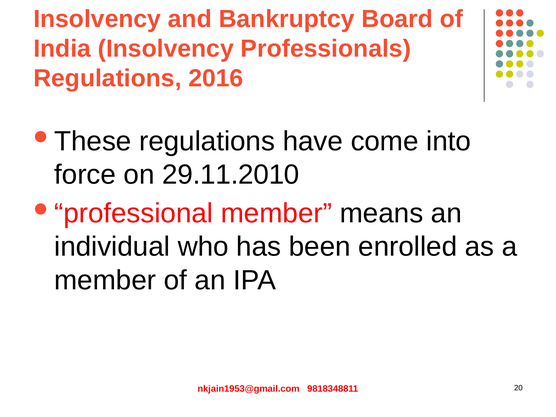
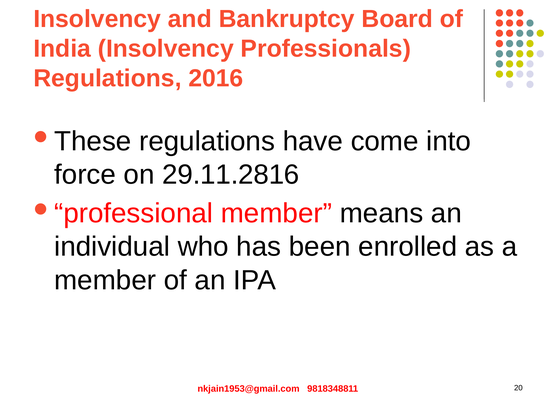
29.11.2010: 29.11.2010 -> 29.11.2816
